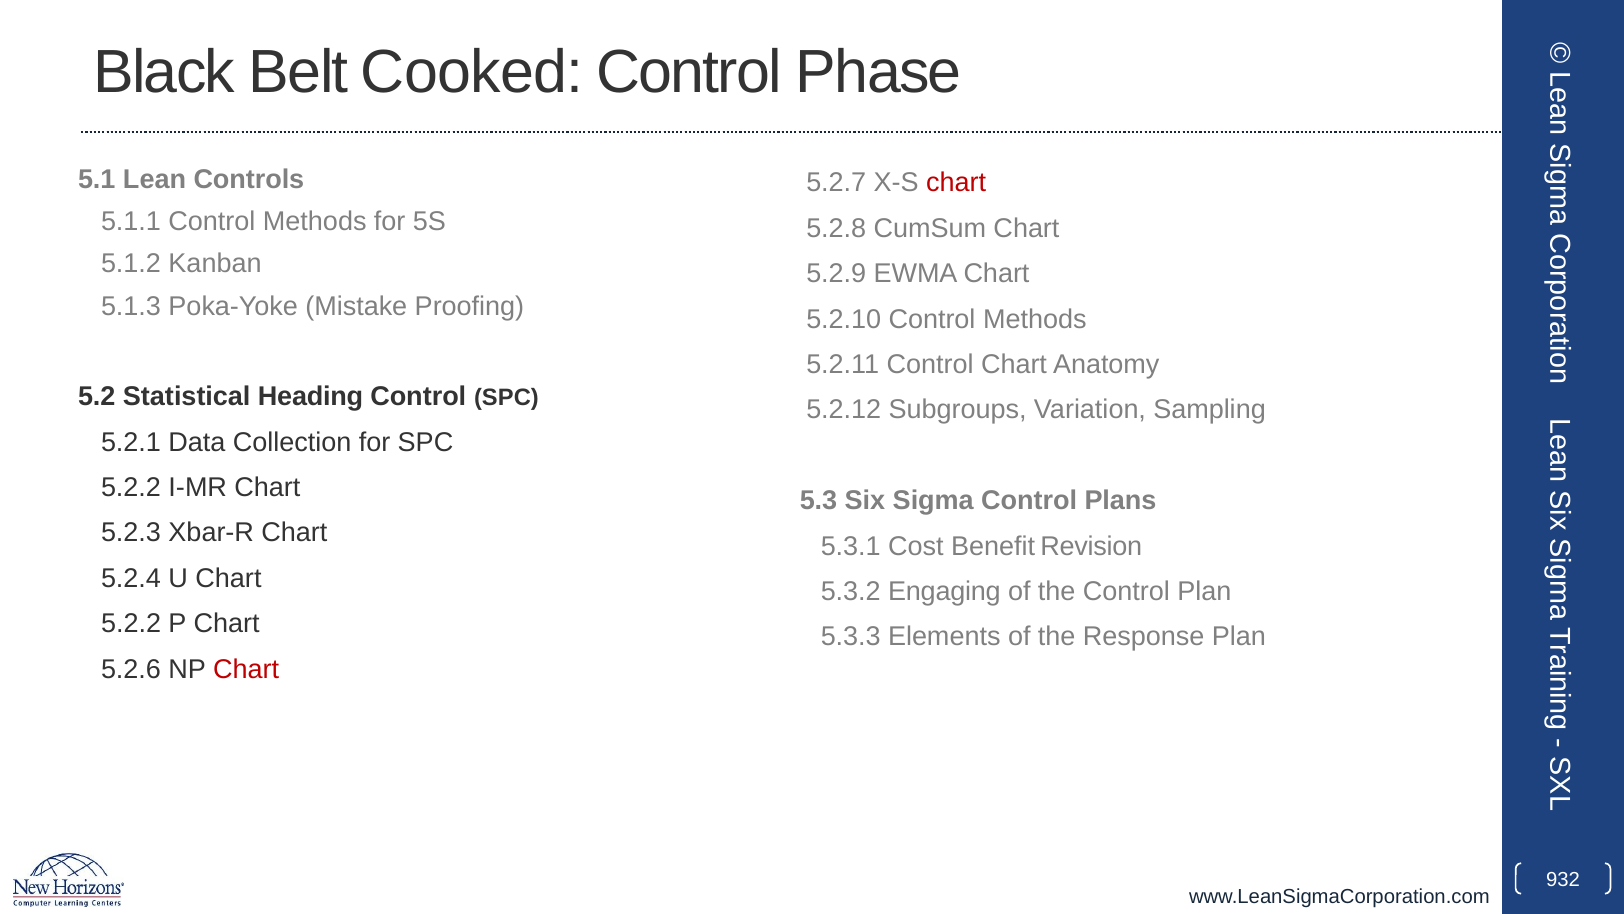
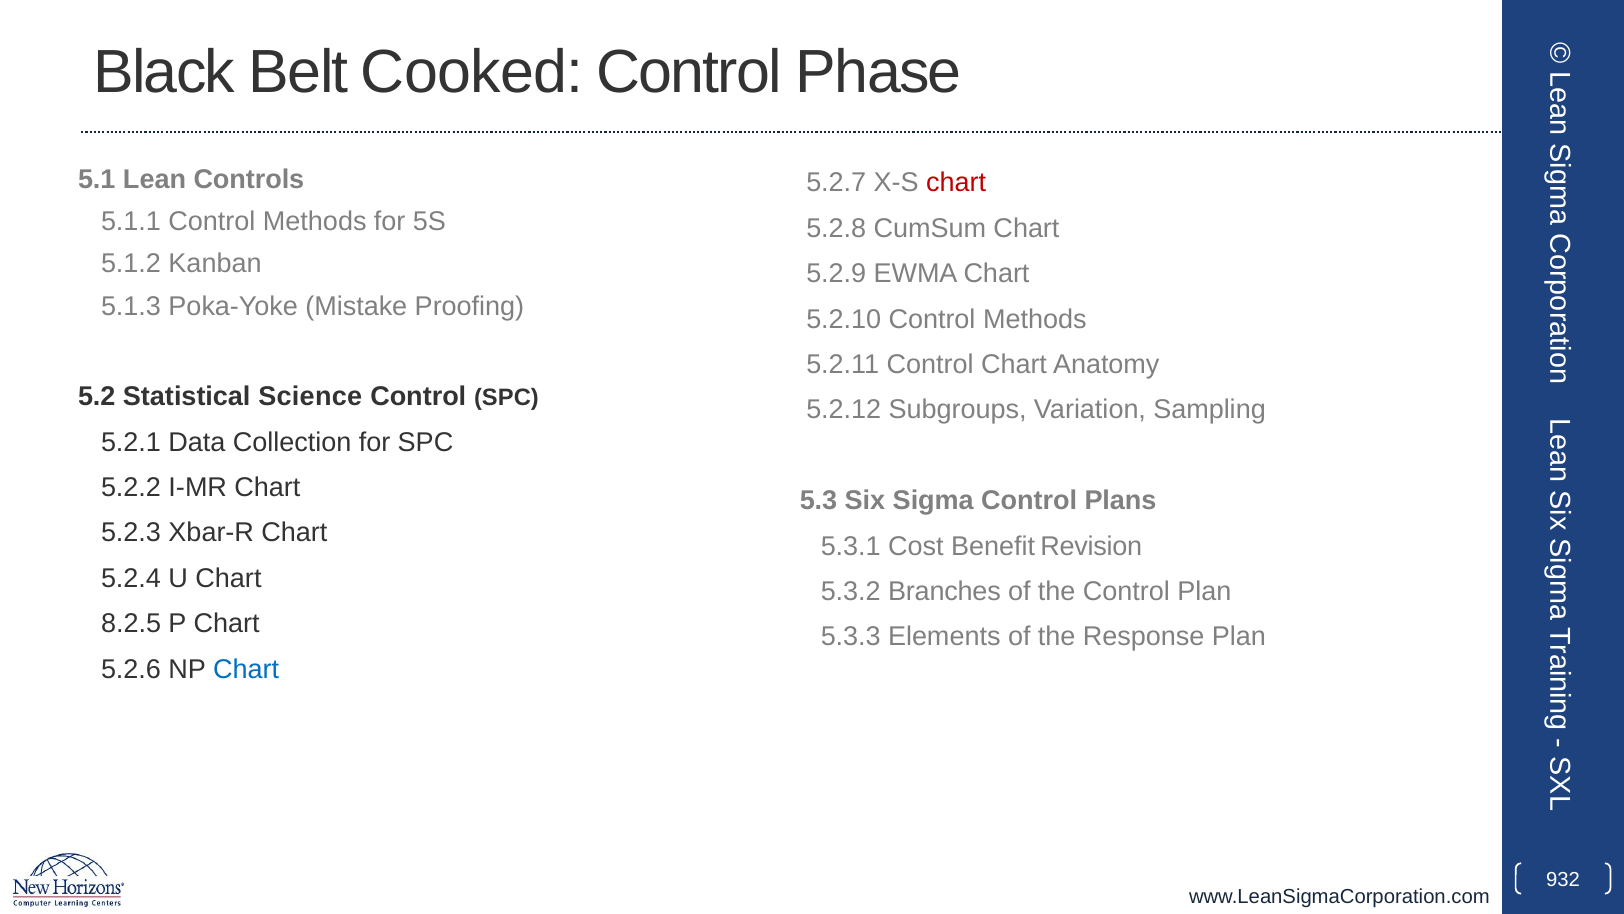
Heading: Heading -> Science
Engaging: Engaging -> Branches
5.2.2 at (131, 623): 5.2.2 -> 8.2.5
Chart at (246, 669) colour: red -> blue
